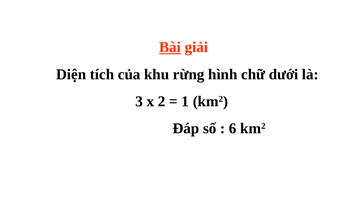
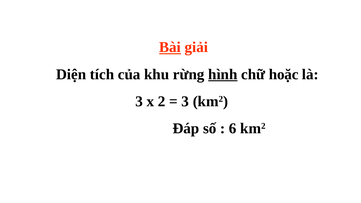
hình underline: none -> present
dưới: dưới -> hoặc
1 at (185, 101): 1 -> 3
